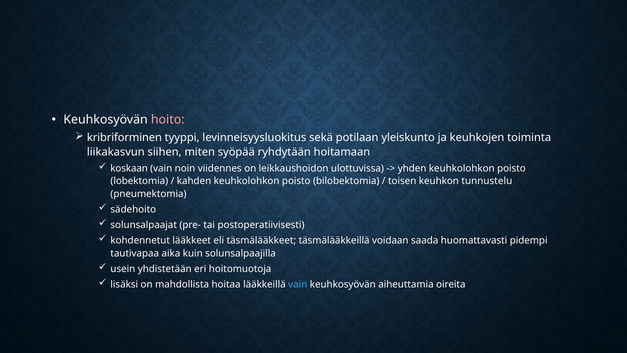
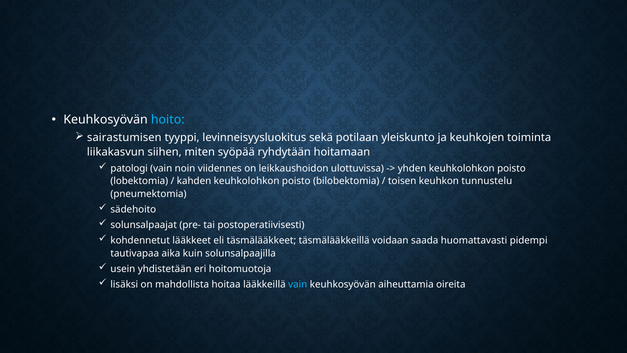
hoito colour: pink -> light blue
kribriforminen: kribriforminen -> sairastumisen
koskaan: koskaan -> patologi
